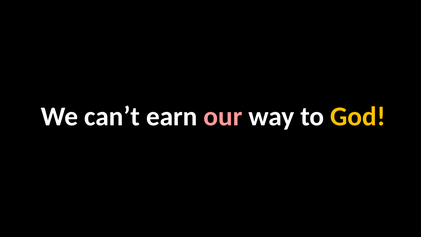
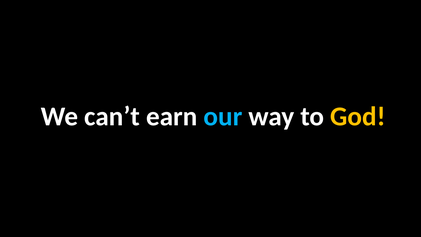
our colour: pink -> light blue
